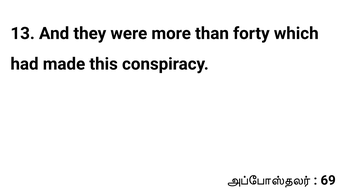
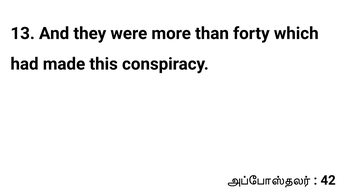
69: 69 -> 42
